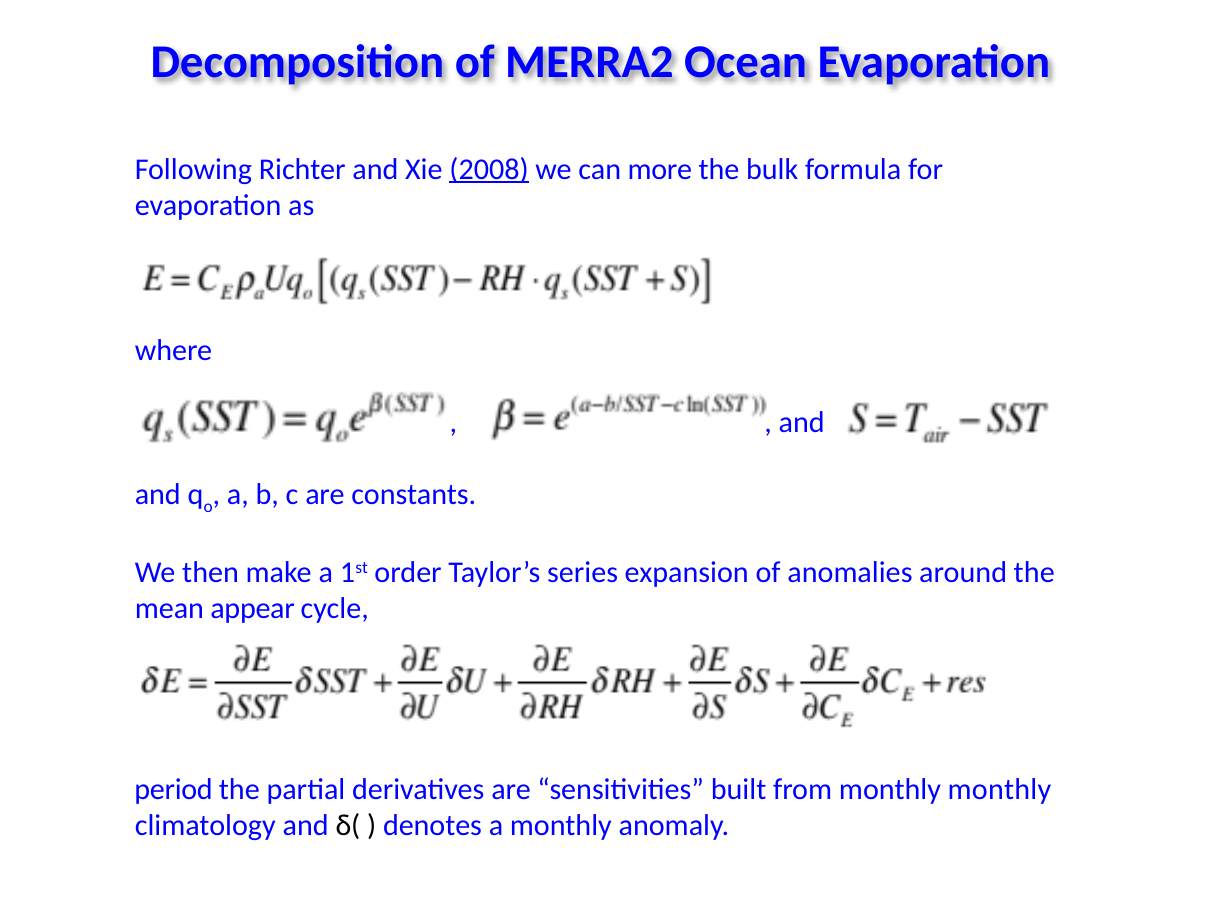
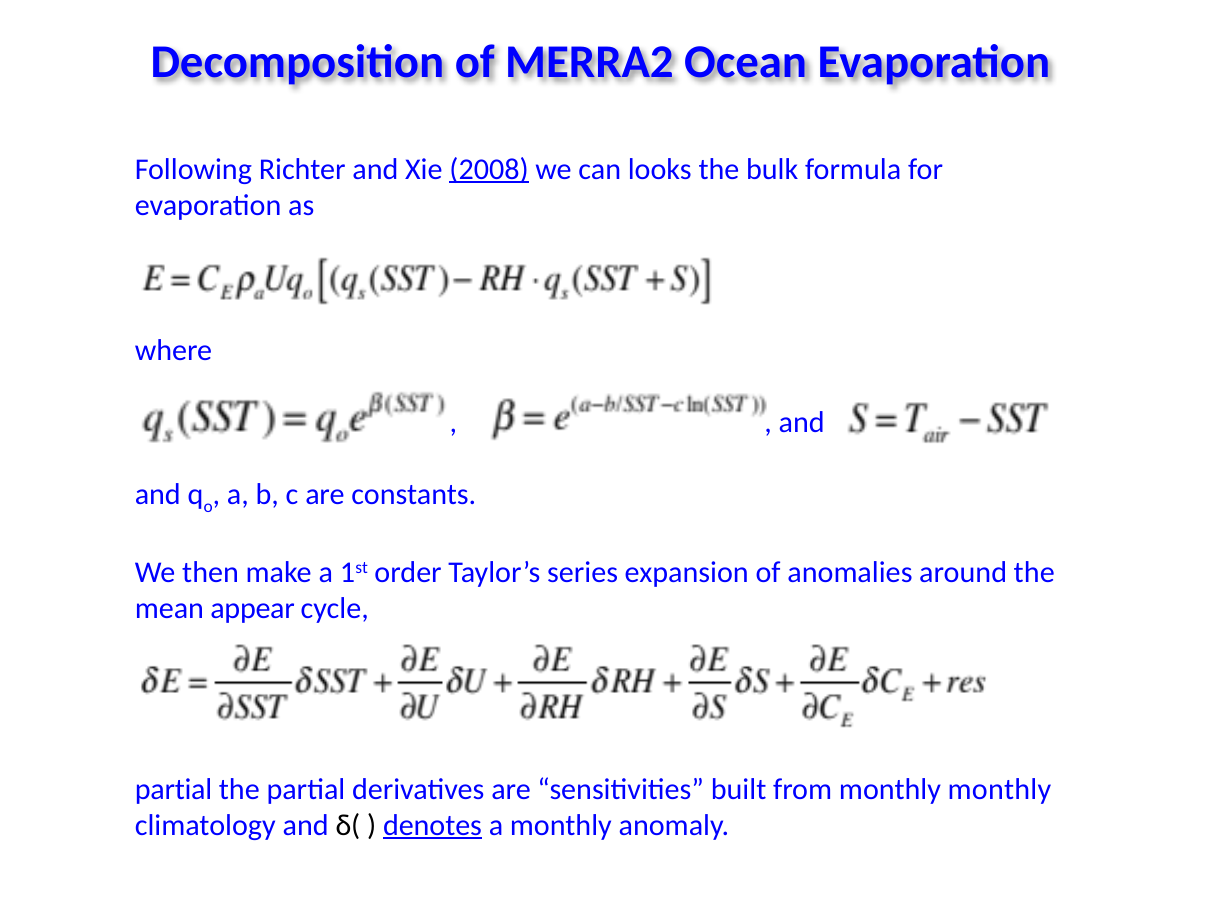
more: more -> looks
period at (174, 789): period -> partial
denotes underline: none -> present
